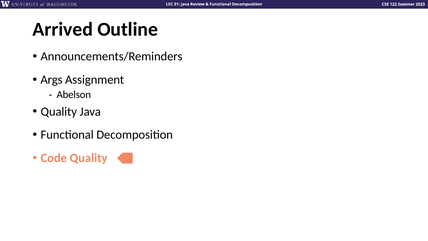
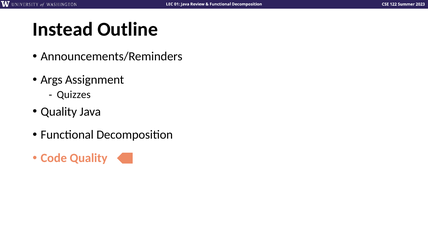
Arrived: Arrived -> Instead
Abelson: Abelson -> Quizzes
